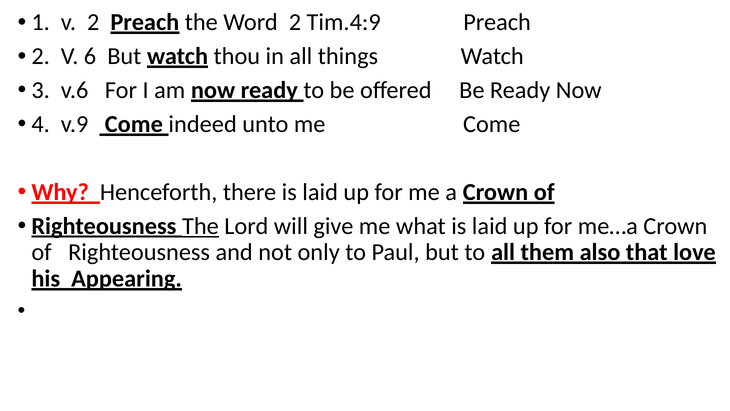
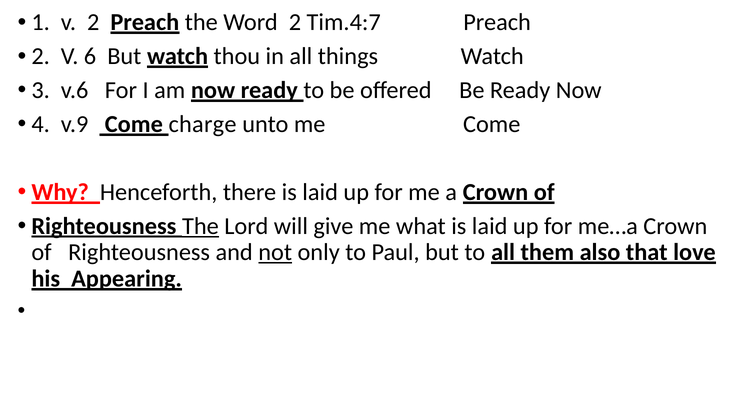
Tim.4:9: Tim.4:9 -> Tim.4:7
indeed: indeed -> charge
not underline: none -> present
